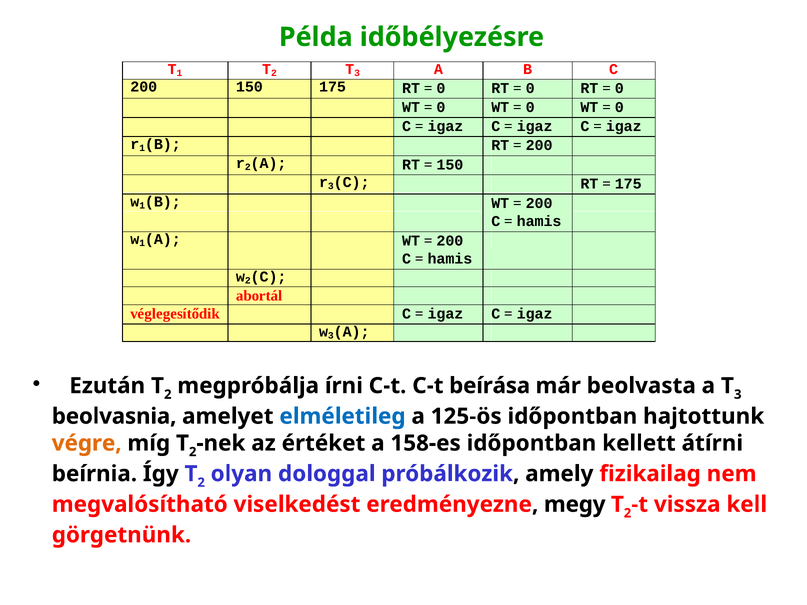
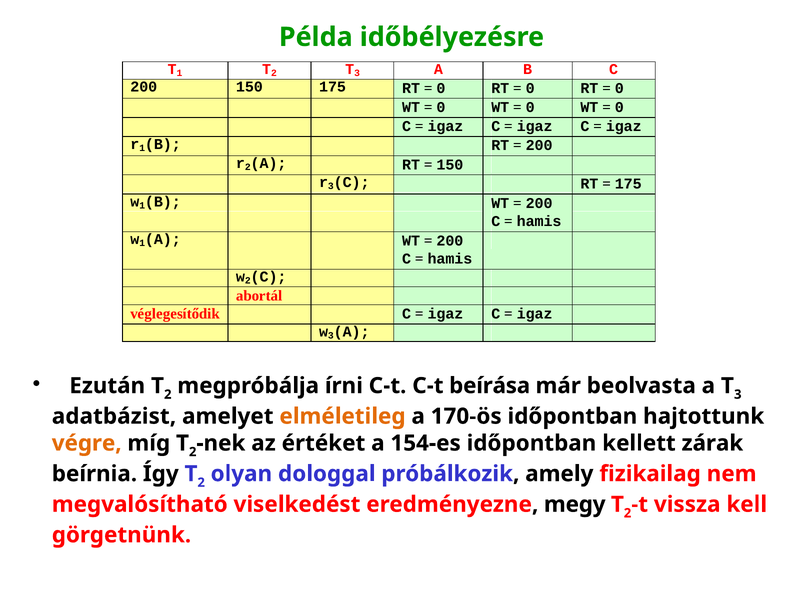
beolvasnia: beolvasnia -> adatbázist
elméletileg colour: blue -> orange
125-ös: 125-ös -> 170-ös
158-es: 158-es -> 154-es
átírni: átírni -> zárak
